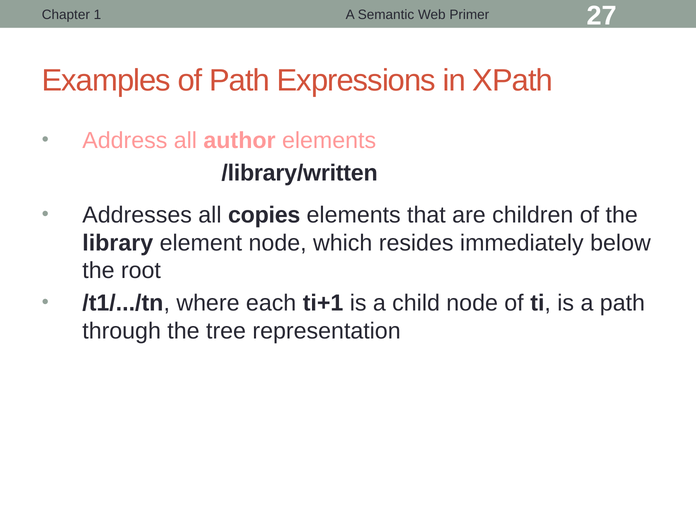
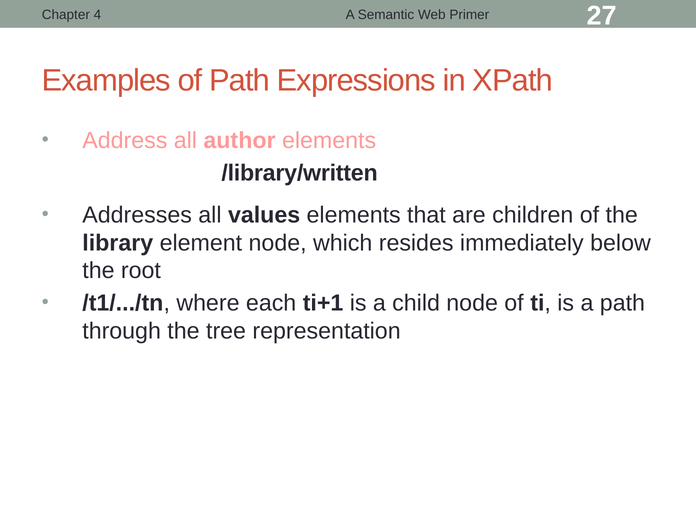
1: 1 -> 4
copies: copies -> values
